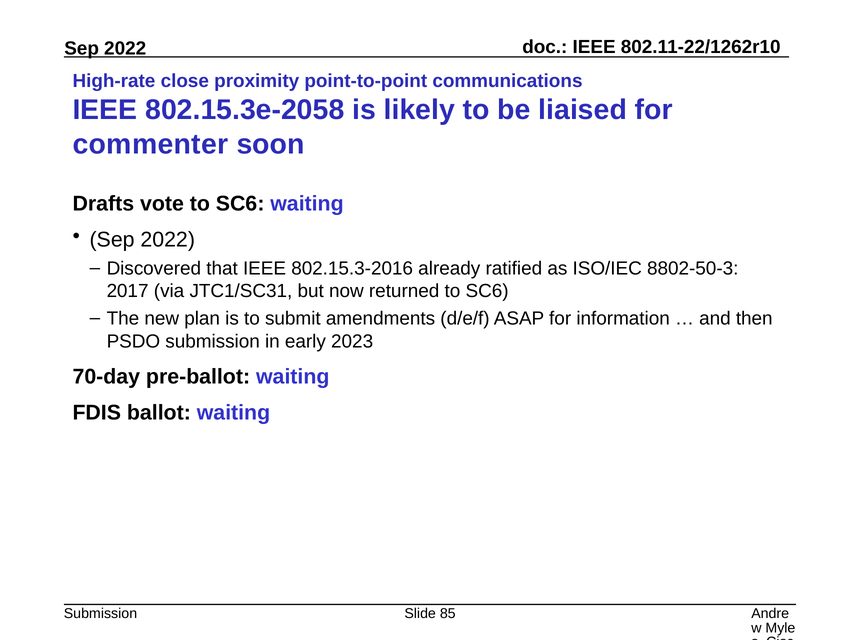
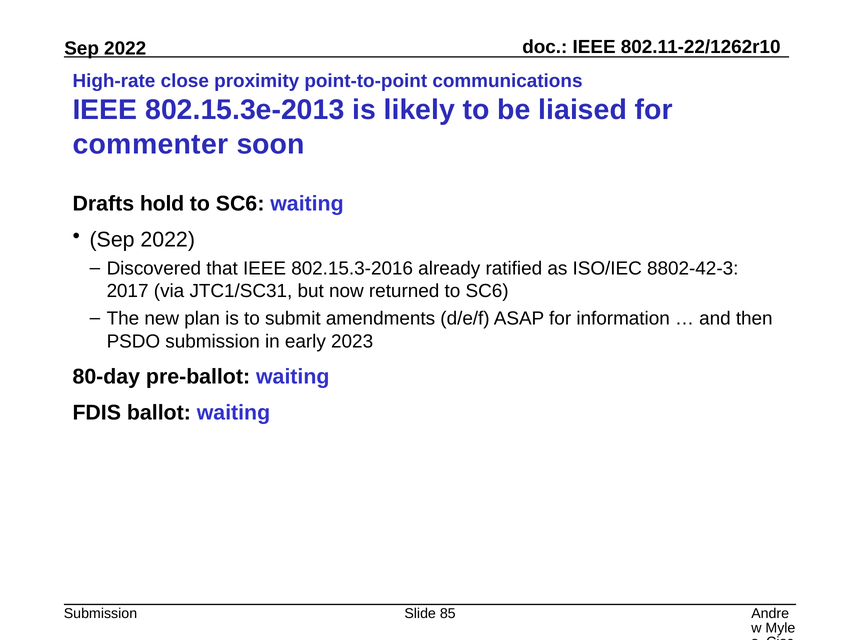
802.15.3e-2058: 802.15.3e-2058 -> 802.15.3e-2013
vote: vote -> hold
8802-50-3: 8802-50-3 -> 8802-42-3
70-day: 70-day -> 80-day
